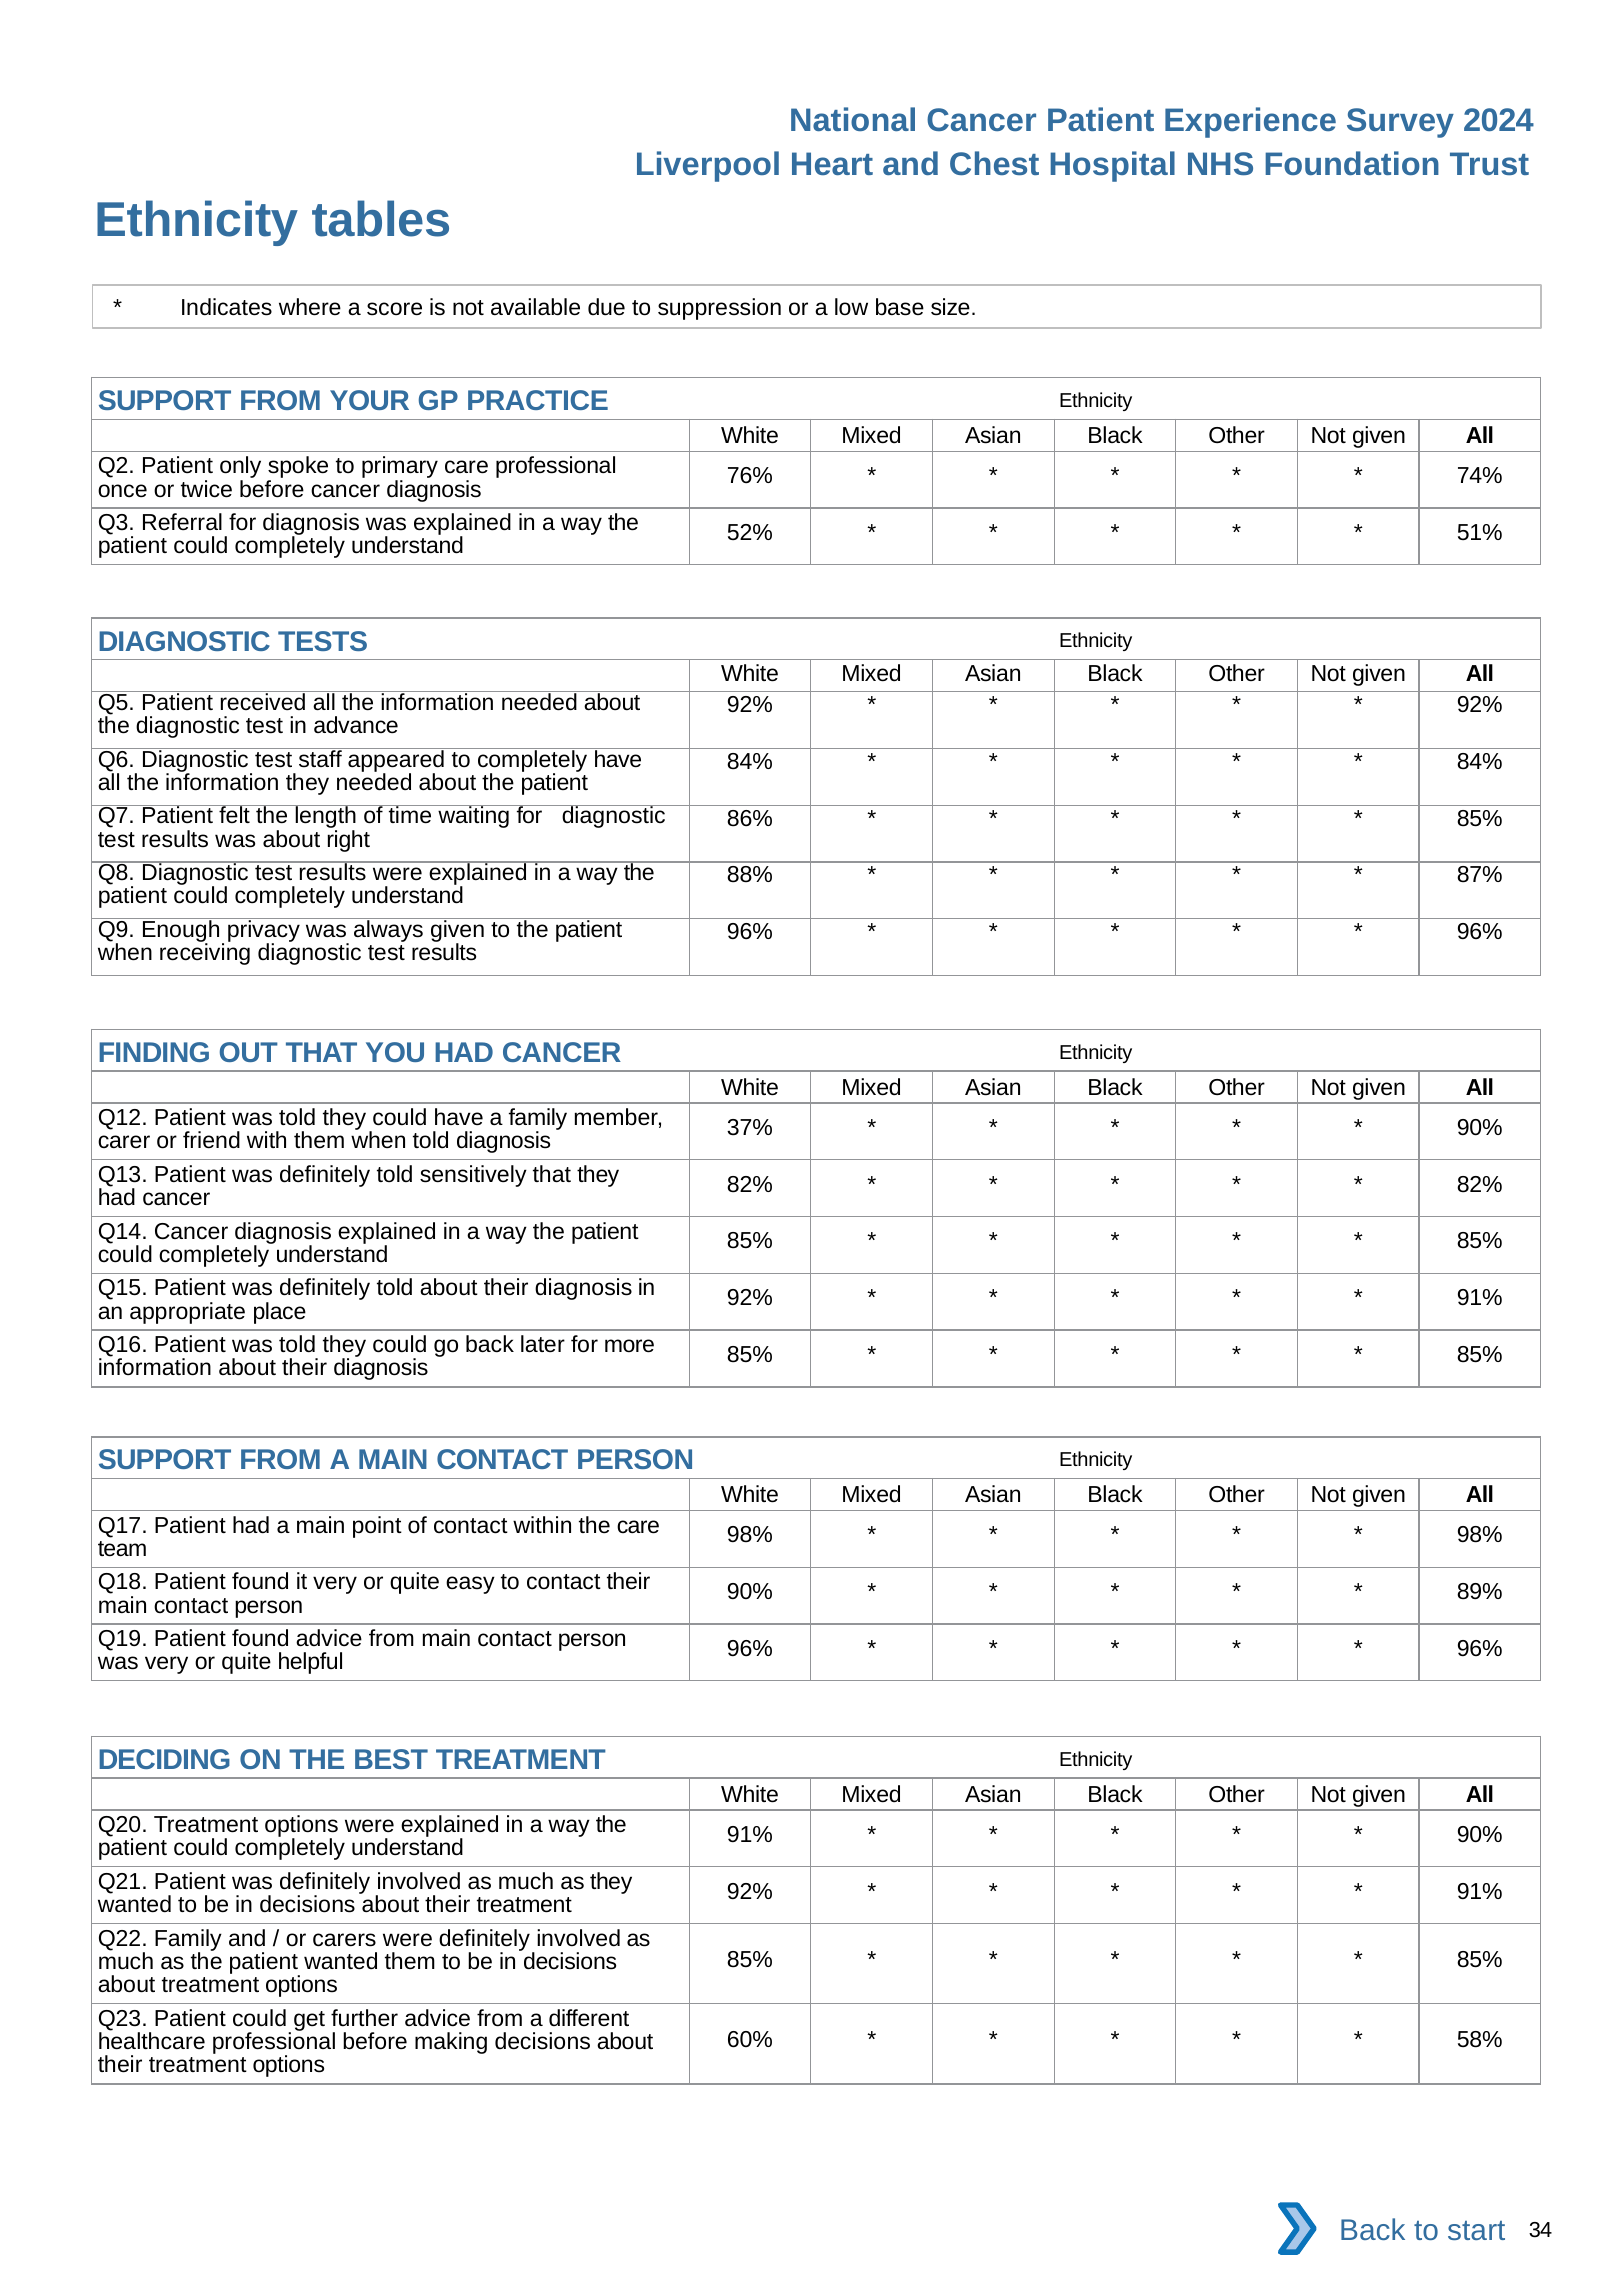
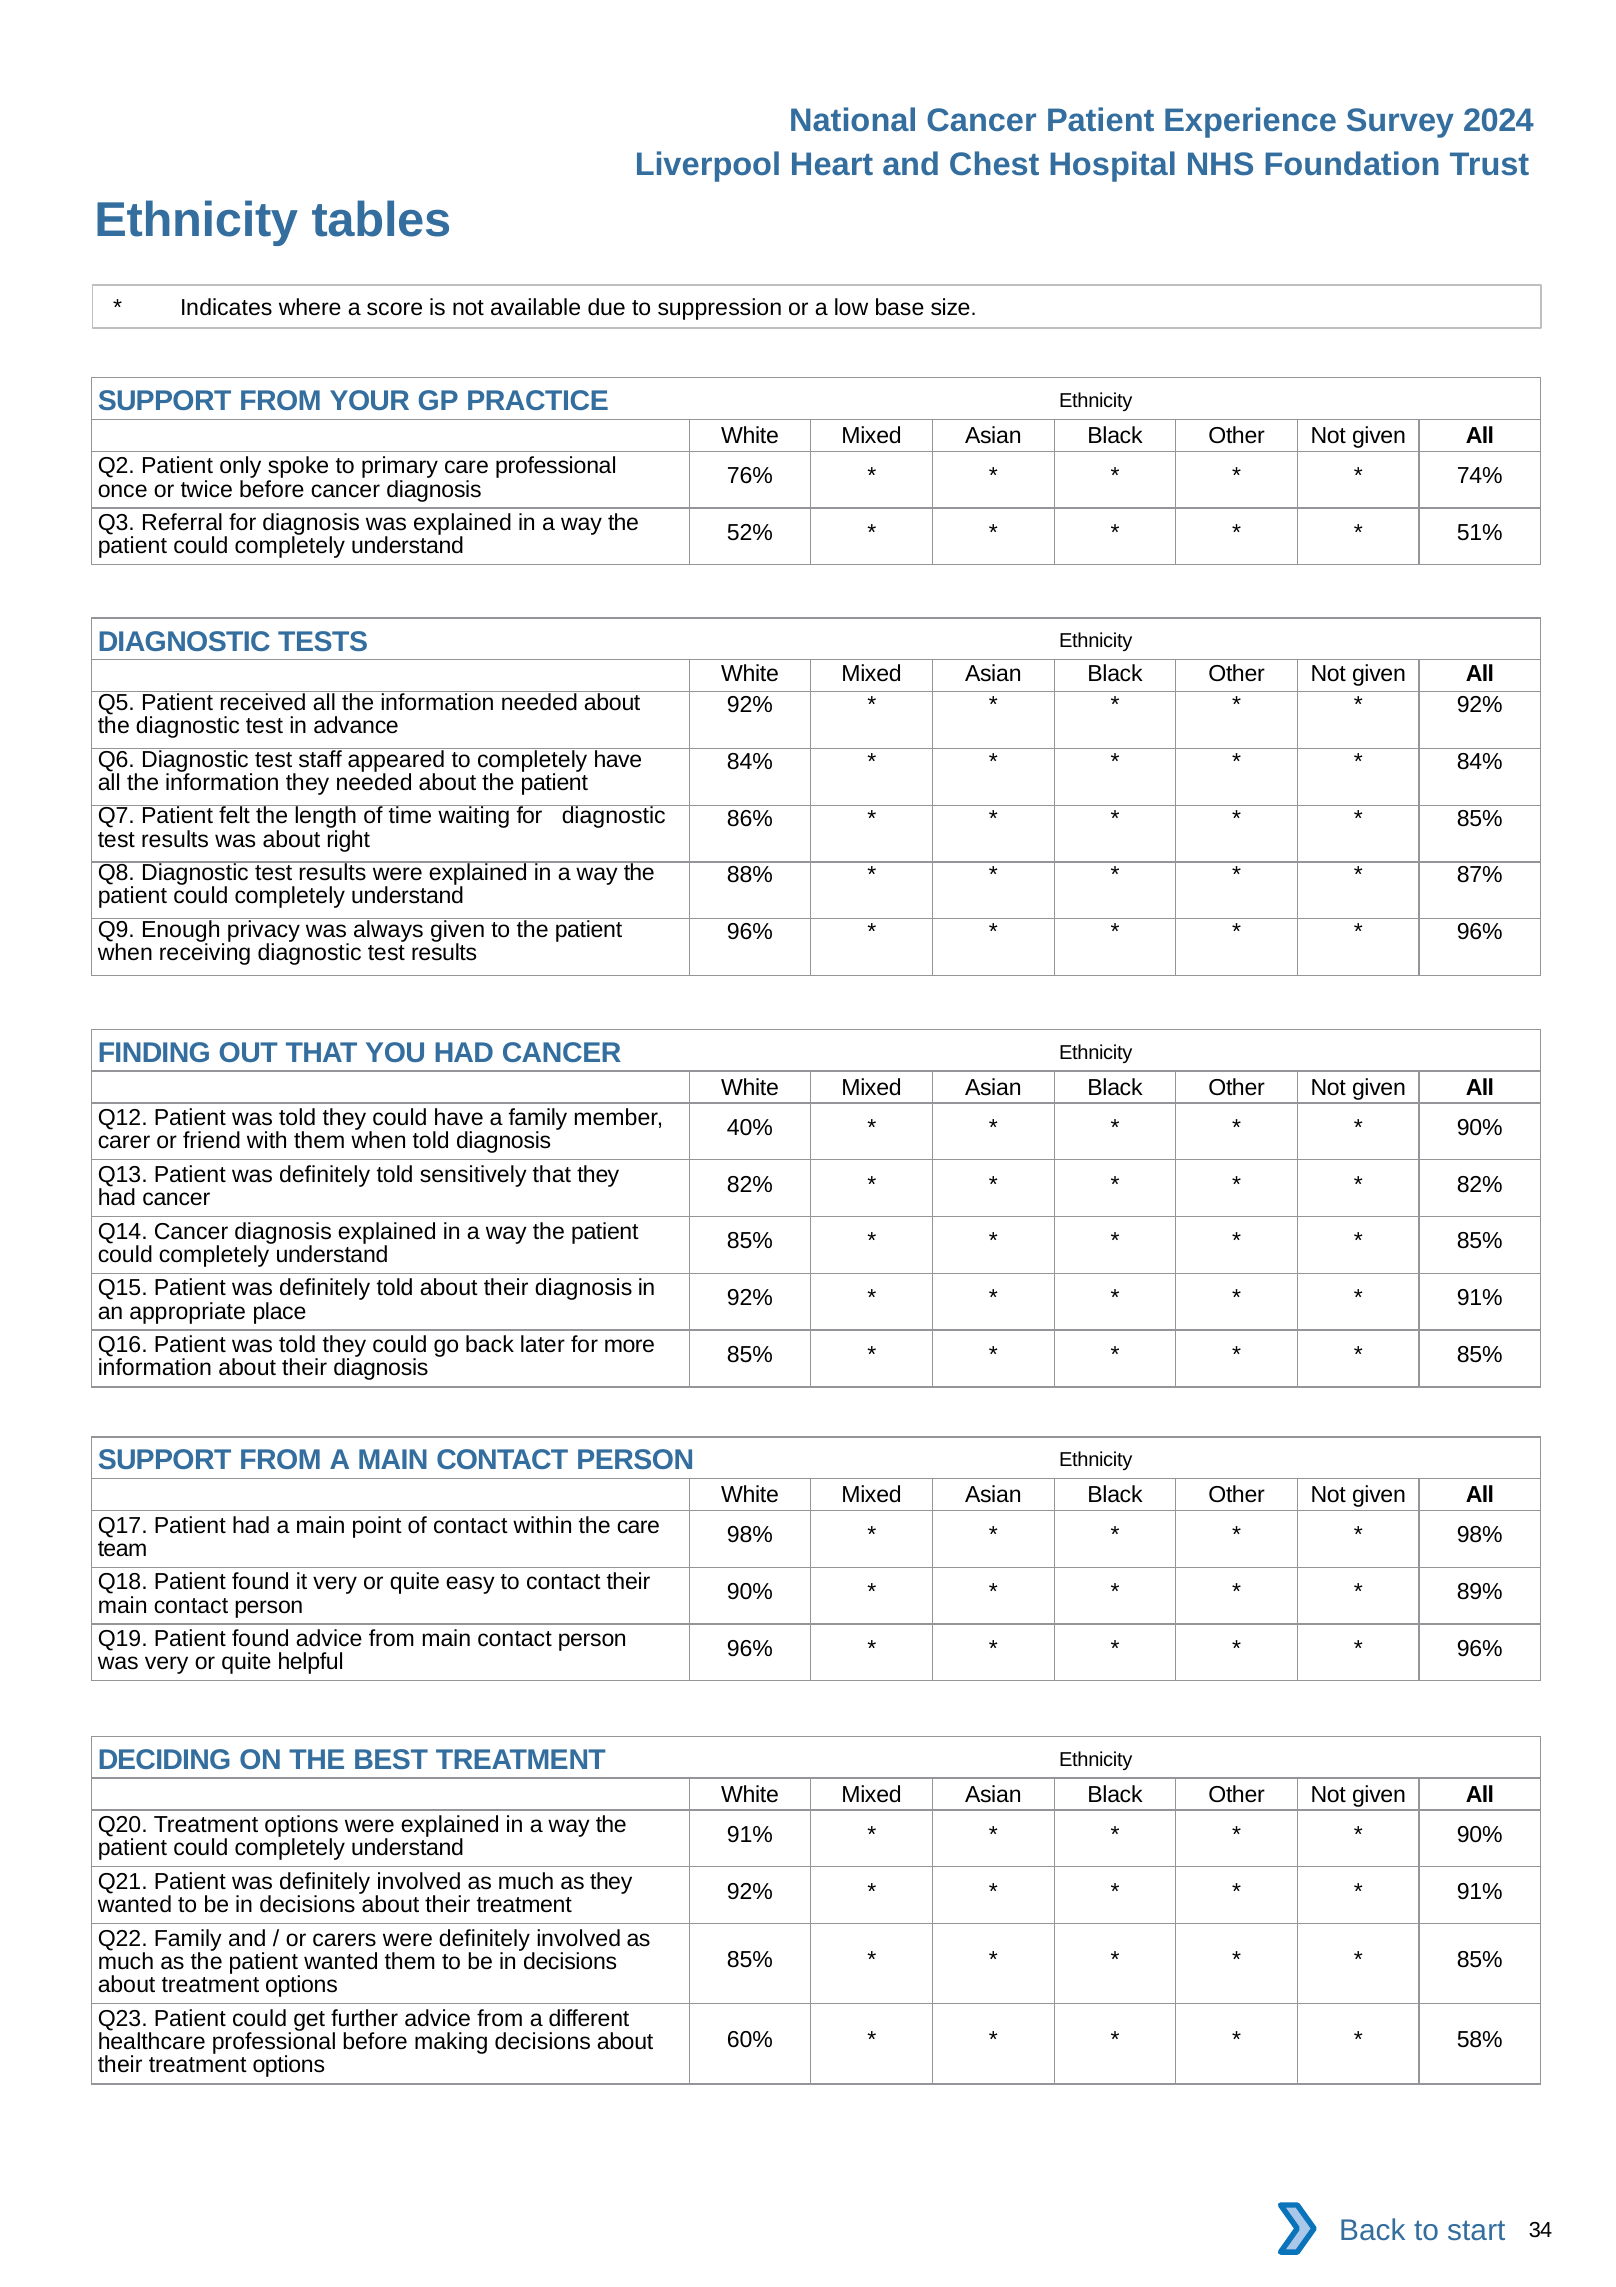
37%: 37% -> 40%
